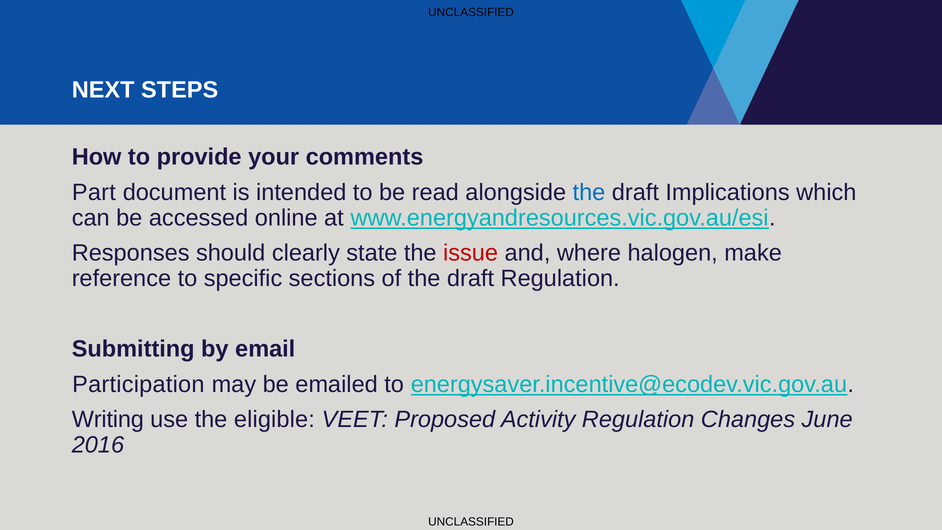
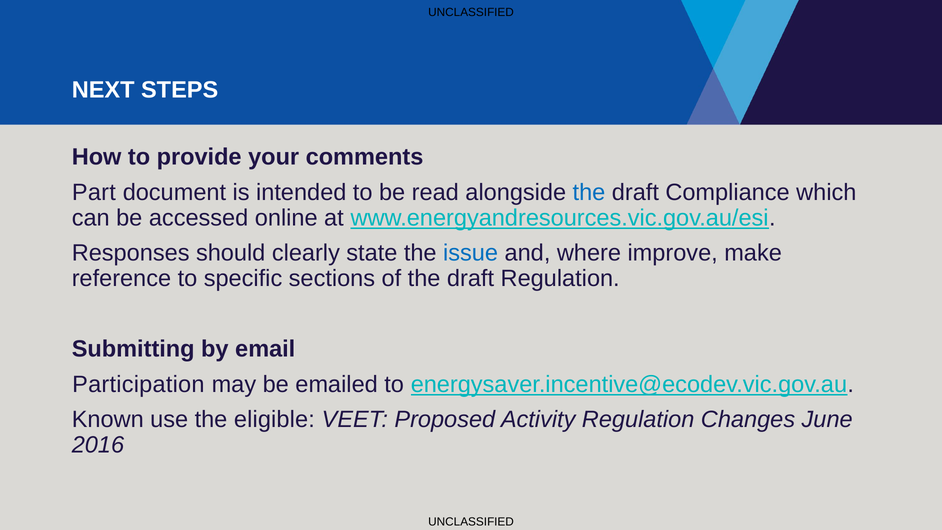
Implications: Implications -> Compliance
issue colour: red -> blue
halogen: halogen -> improve
Writing: Writing -> Known
